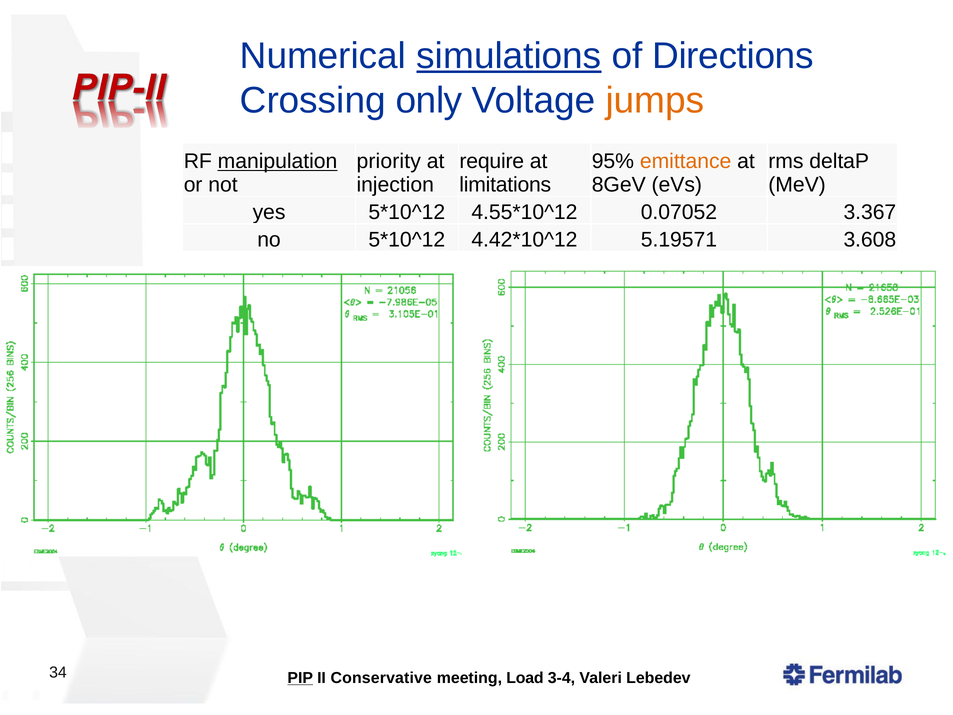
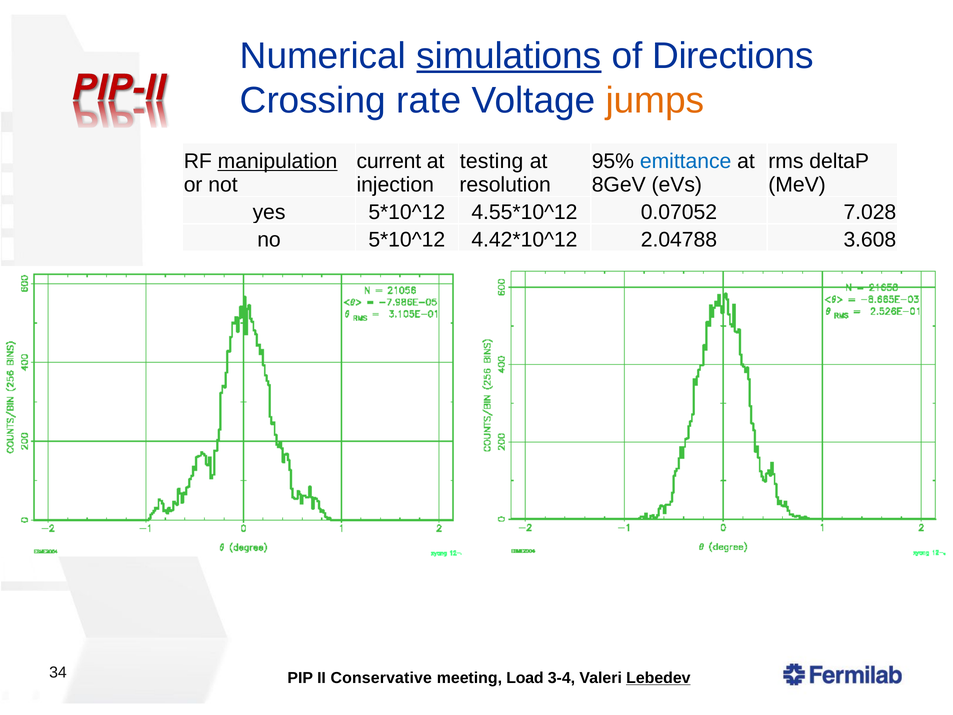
only: only -> rate
priority: priority -> current
require: require -> testing
emittance colour: orange -> blue
limitations: limitations -> resolution
3.367: 3.367 -> 7.028
5.19571: 5.19571 -> 2.04788
PIP underline: present -> none
Lebedev underline: none -> present
